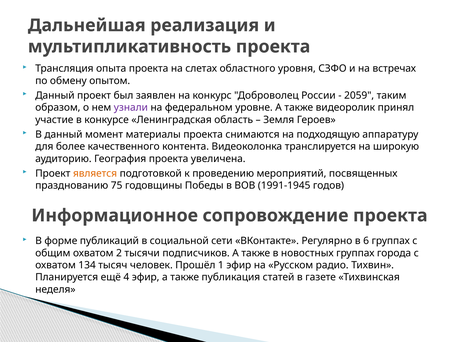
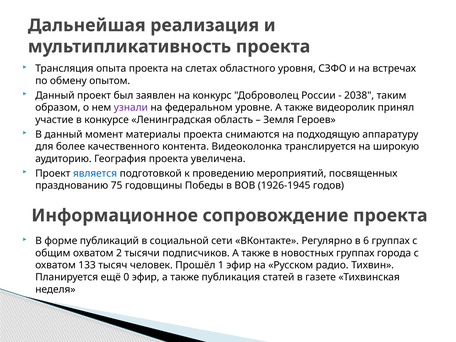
2059: 2059 -> 2038
является colour: orange -> blue
1991-1945: 1991-1945 -> 1926-1945
134: 134 -> 133
4: 4 -> 0
